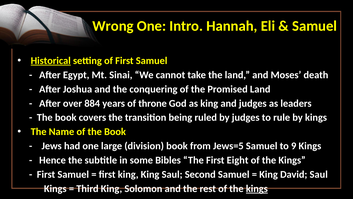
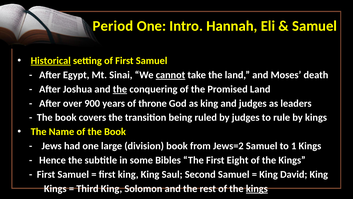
Wrong: Wrong -> Period
cannot underline: none -> present
the at (120, 89) underline: none -> present
884: 884 -> 900
Jews=5: Jews=5 -> Jews=2
9: 9 -> 1
David Saul: Saul -> King
